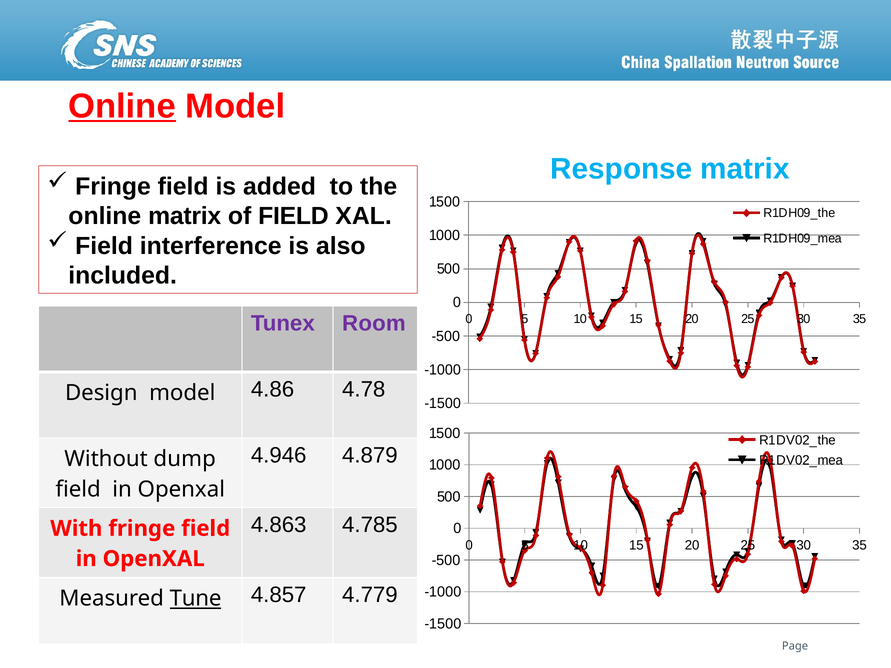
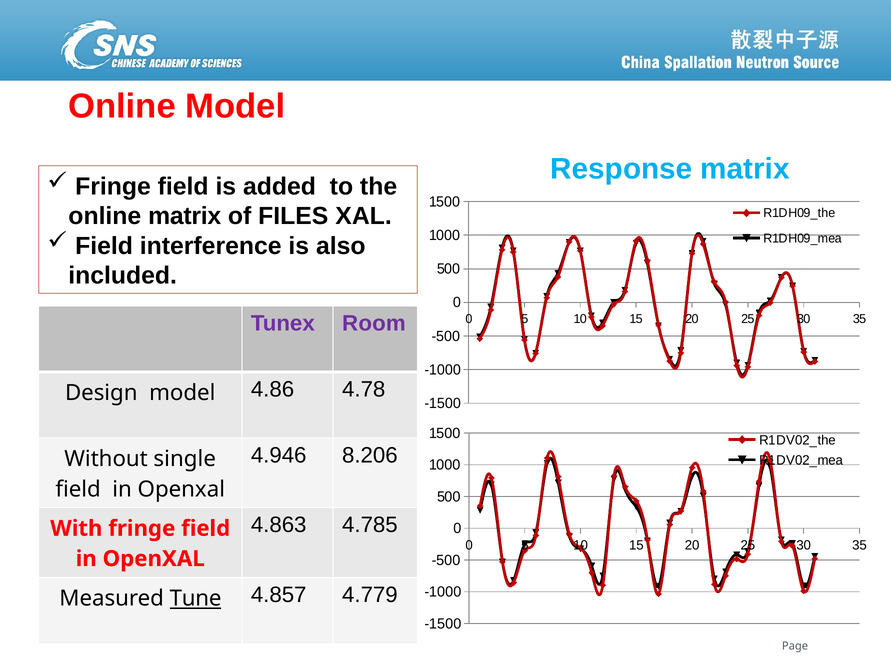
Online at (122, 106) underline: present -> none
of FIELD: FIELD -> FILES
4.879: 4.879 -> 8.206
dump: dump -> single
